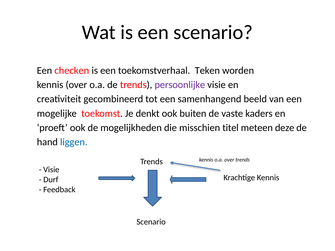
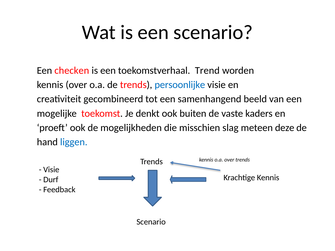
Teken: Teken -> Trend
persoonlijke colour: purple -> blue
titel: titel -> slag
